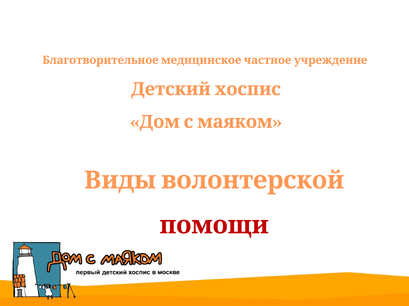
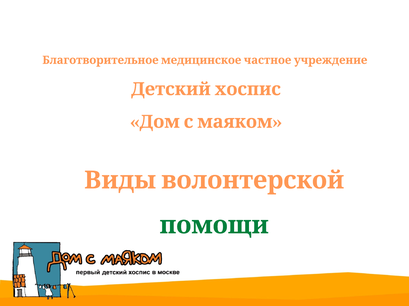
помощи colour: red -> green
